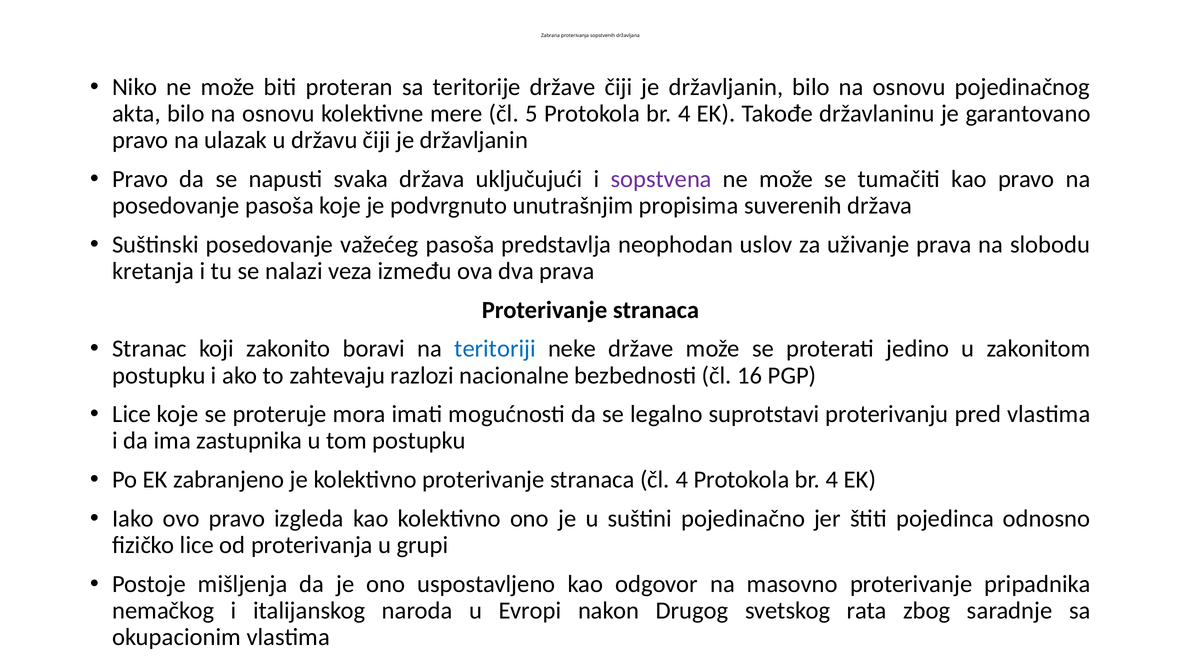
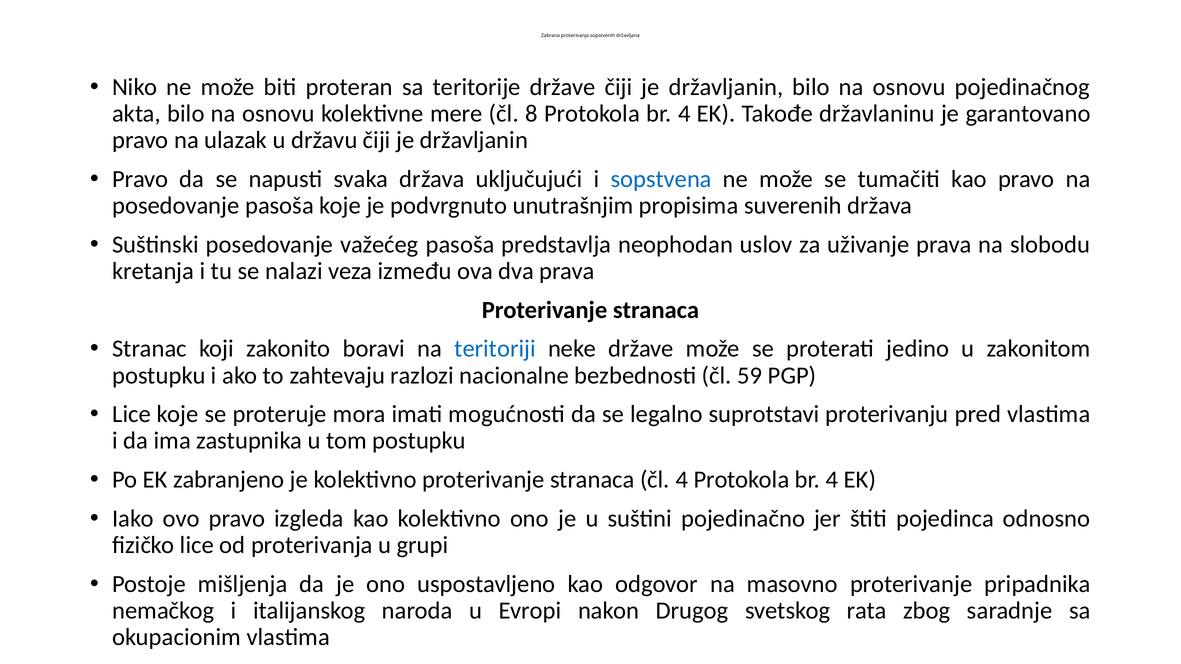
5: 5 -> 8
sopstvena colour: purple -> blue
16: 16 -> 59
